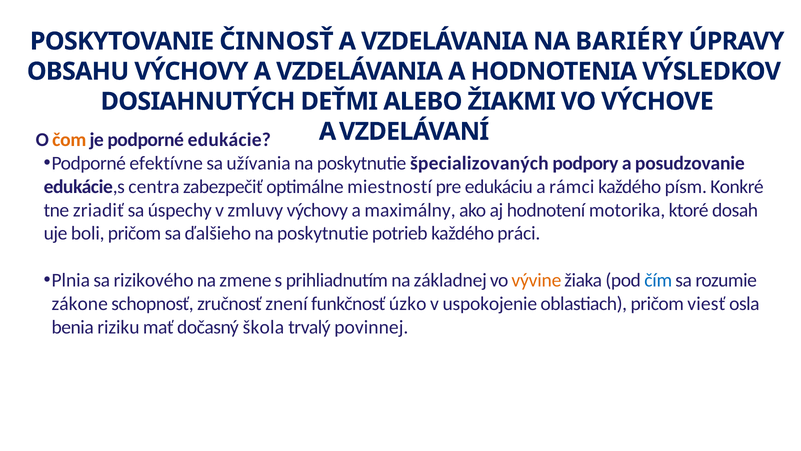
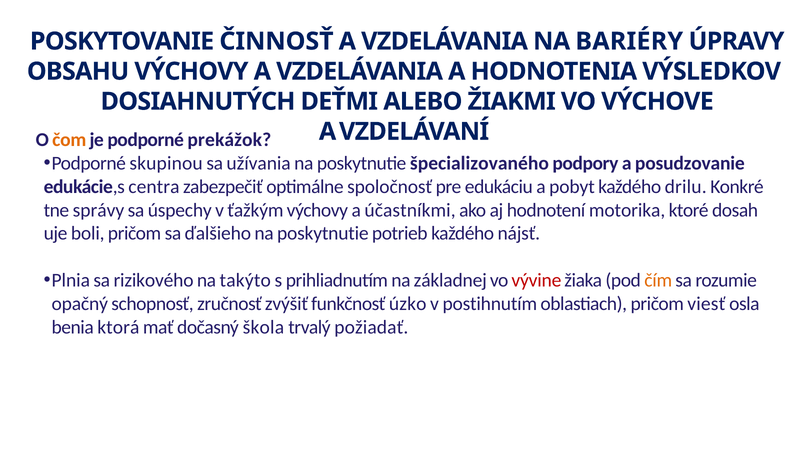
edukácie: edukácie -> prekážok
efektívne: efektívne -> skupinou
špecializovaných: špecializovaných -> špecializovaného
miestností: miestností -> spoločnosť
rámci: rámci -> pobyt
písm: písm -> drilu
zriadiť: zriadiť -> správy
zmluvy: zmluvy -> ťažkým
maximálny: maximálny -> účastníkmi
práci: práci -> nájsť
zmene: zmene -> takýto
vývine colour: orange -> red
čím colour: blue -> orange
zákone: zákone -> opačný
znení: znení -> zvýšiť
uspokojenie: uspokojenie -> postihnutím
riziku: riziku -> ktorá
povinnej: povinnej -> požiadať
